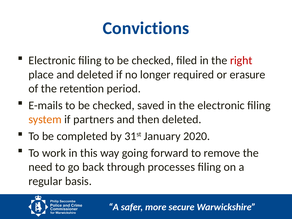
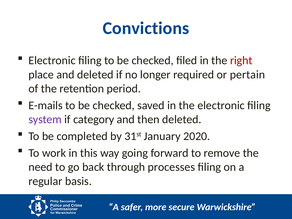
erasure: erasure -> pertain
system colour: orange -> purple
partners: partners -> category
